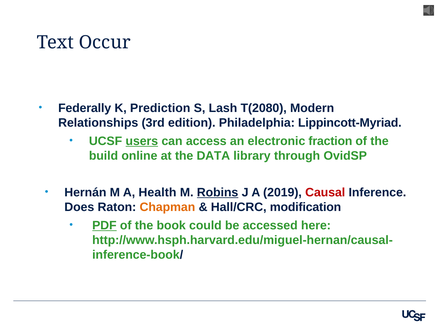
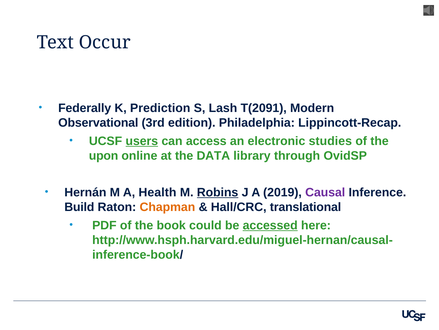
T(2080: T(2080 -> T(2091
Relationships: Relationships -> Observational
Lippincott-Myriad: Lippincott-Myriad -> Lippincott-Recap
fraction: fraction -> studies
build: build -> upon
Causal colour: red -> purple
Does: Does -> Build
modification: modification -> translational
PDF underline: present -> none
accessed underline: none -> present
